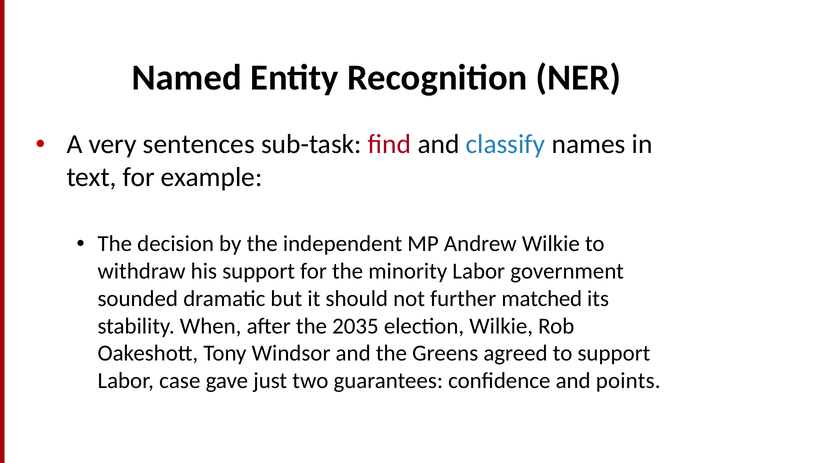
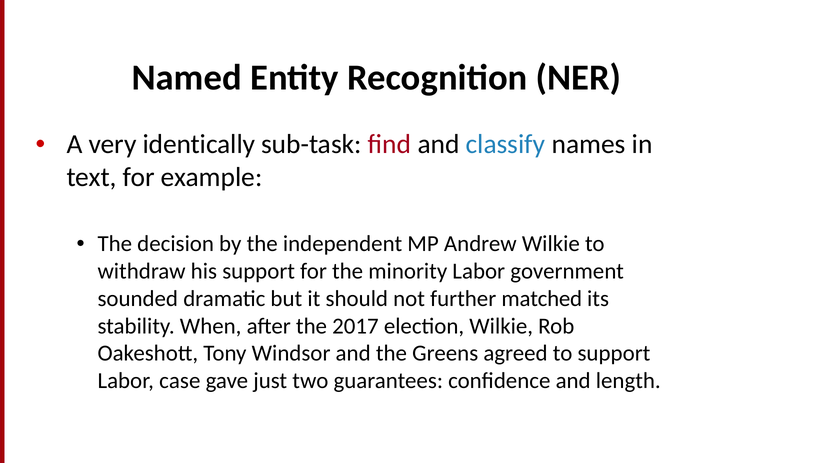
sentences: sentences -> identically
2035: 2035 -> 2017
points: points -> length
